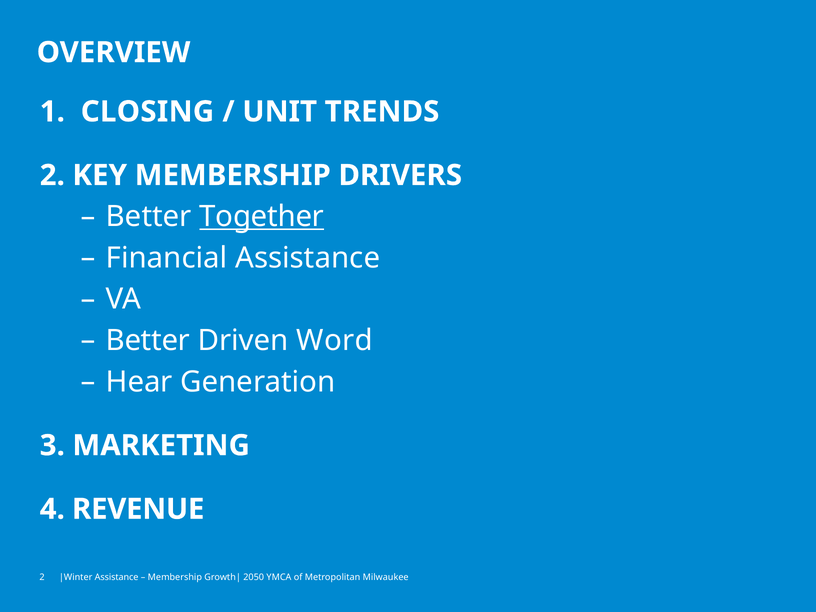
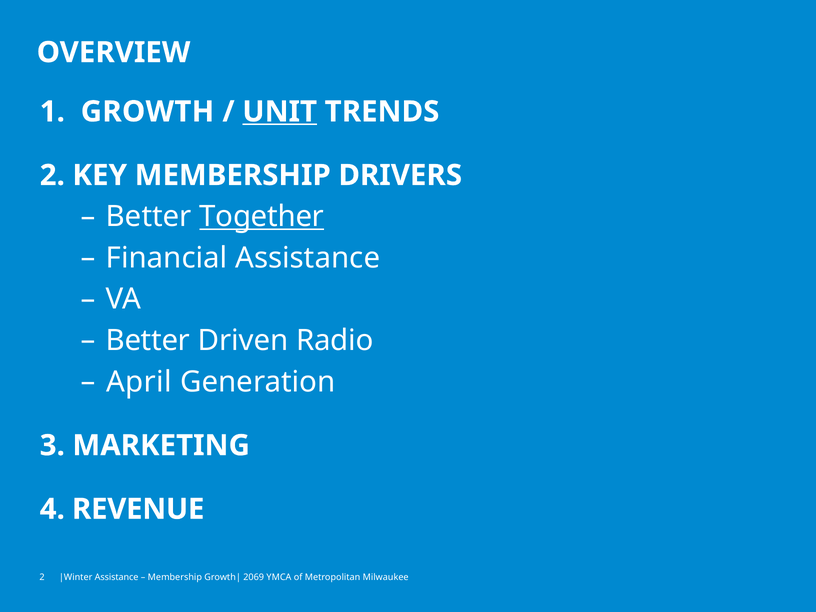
CLOSING: CLOSING -> GROWTH
UNIT underline: none -> present
Word: Word -> Radio
Hear: Hear -> April
2050: 2050 -> 2069
